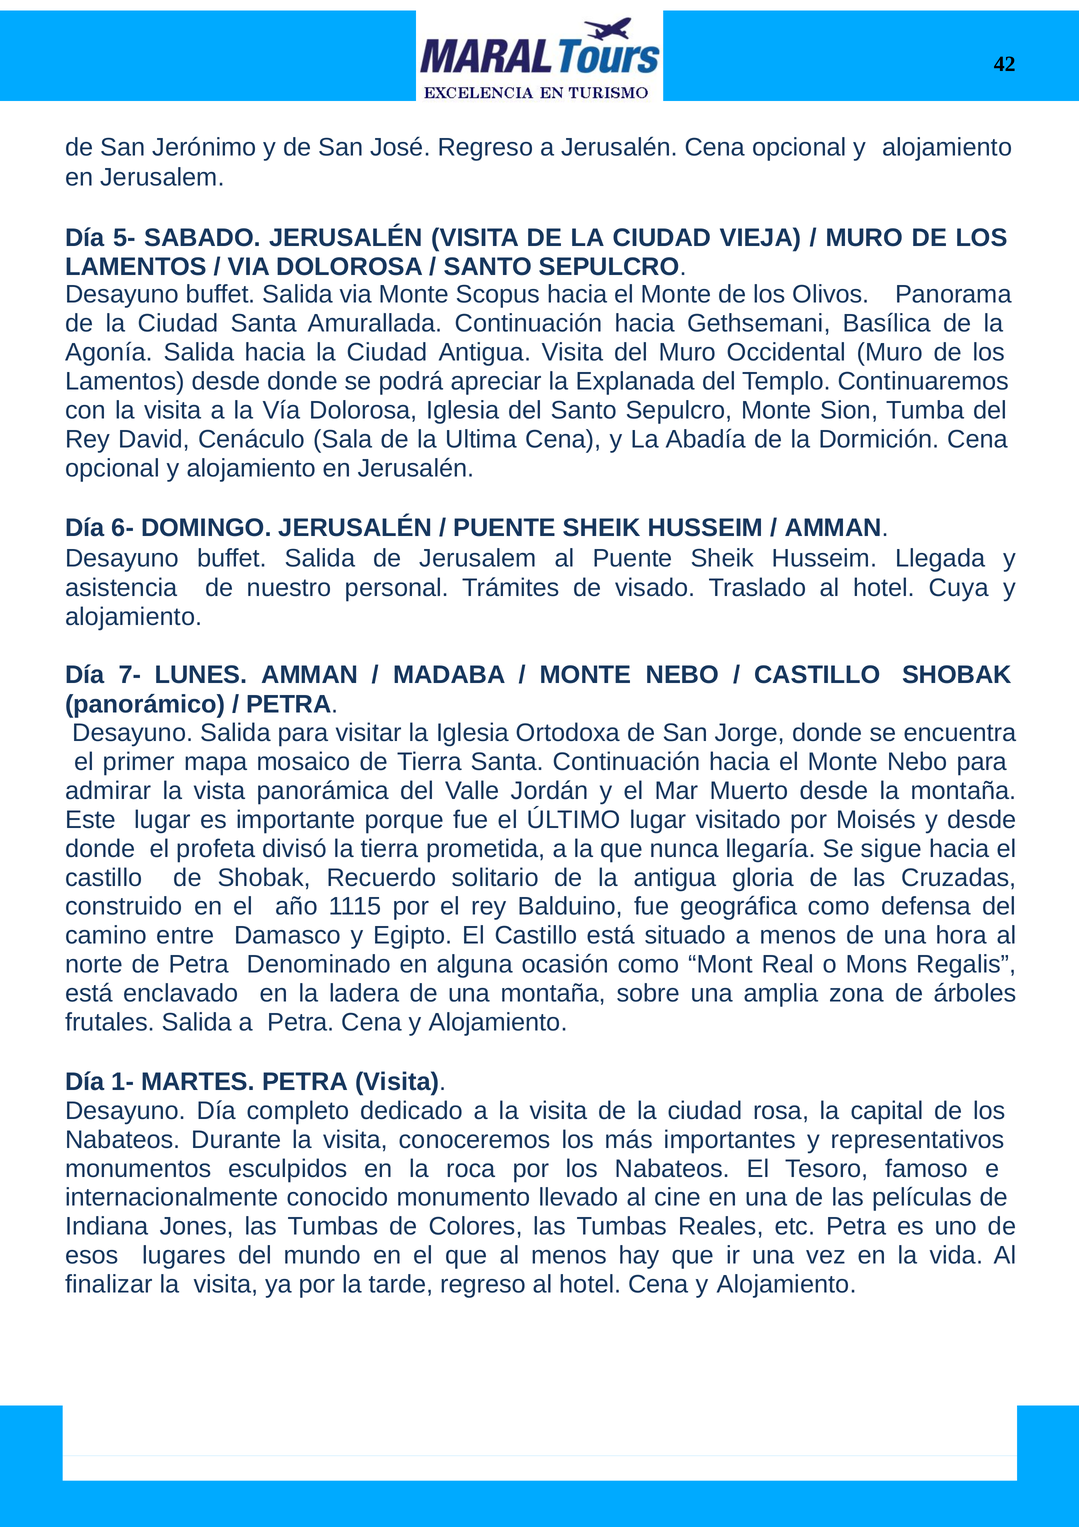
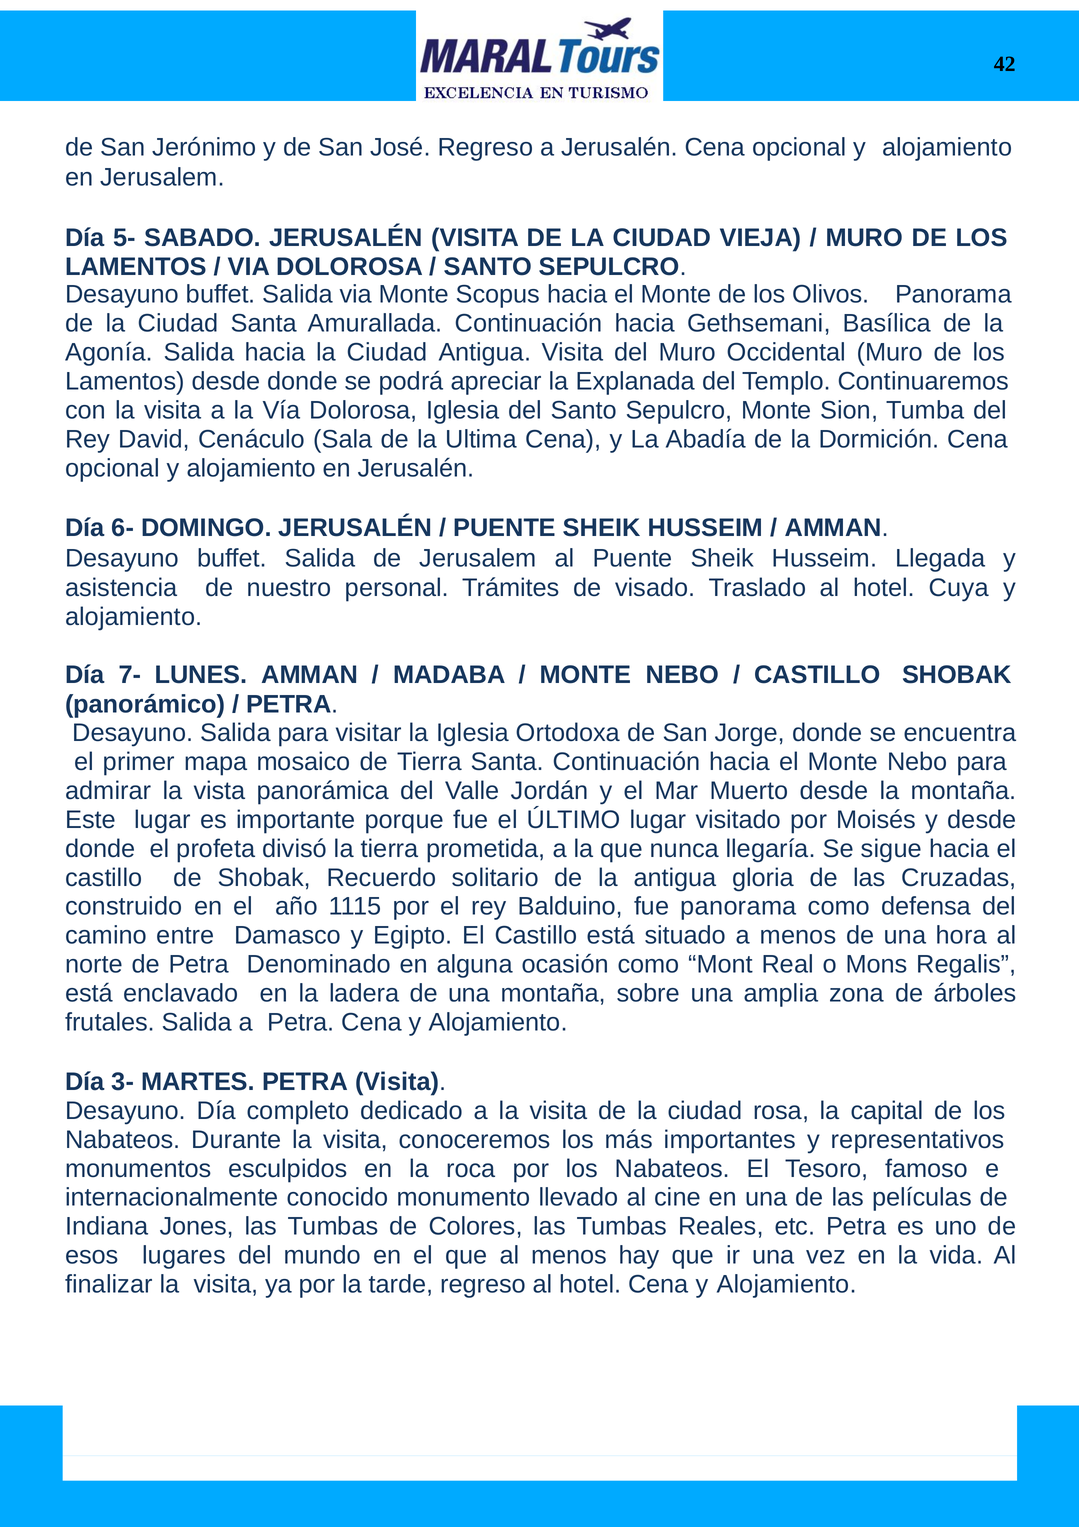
fue geográfica: geográfica -> panorama
1-: 1- -> 3-
